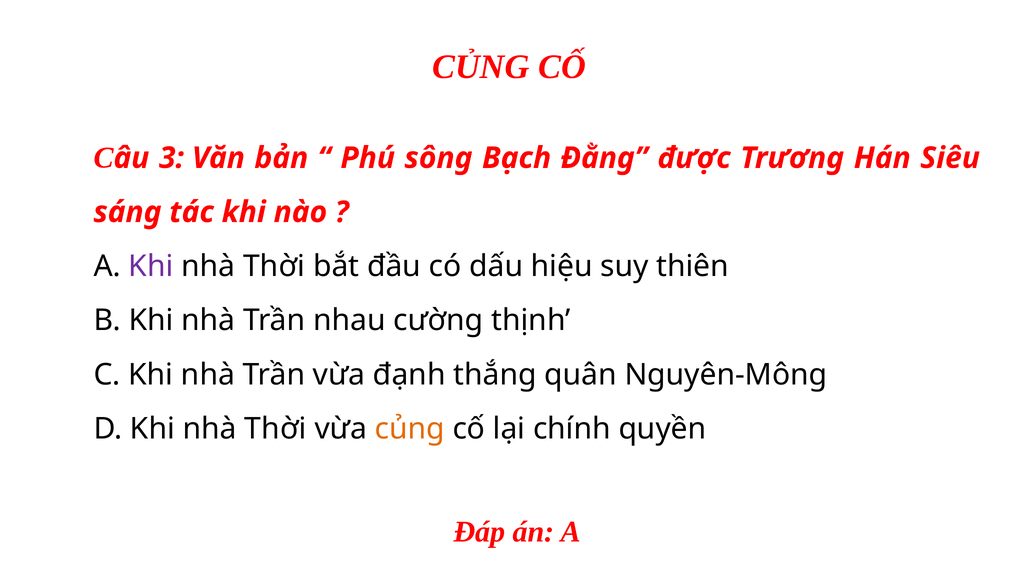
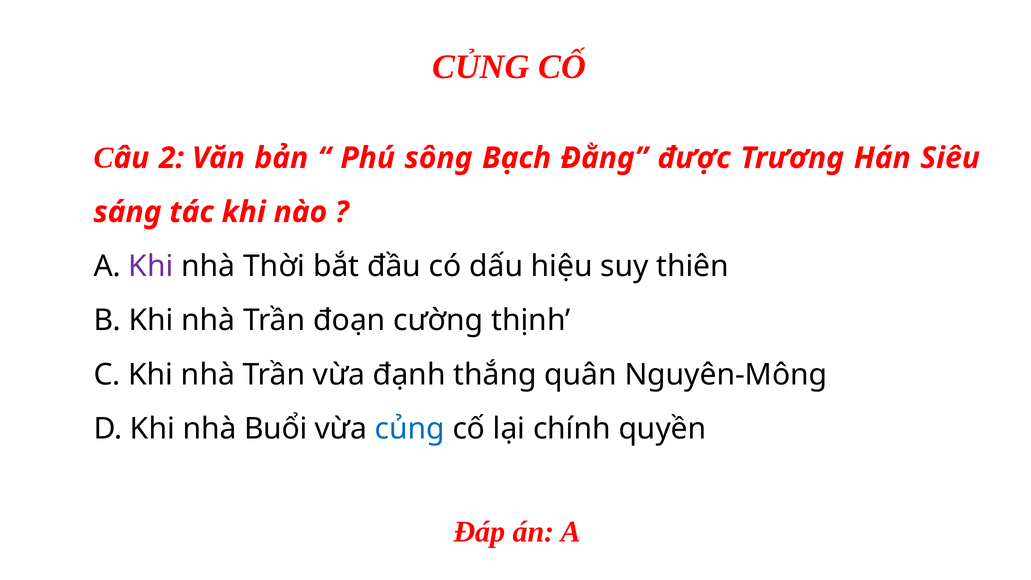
3: 3 -> 2
nhau: nhau -> đoạn
D Khi nhà Thời: Thời -> Buổi
củng at (410, 429) colour: orange -> blue
